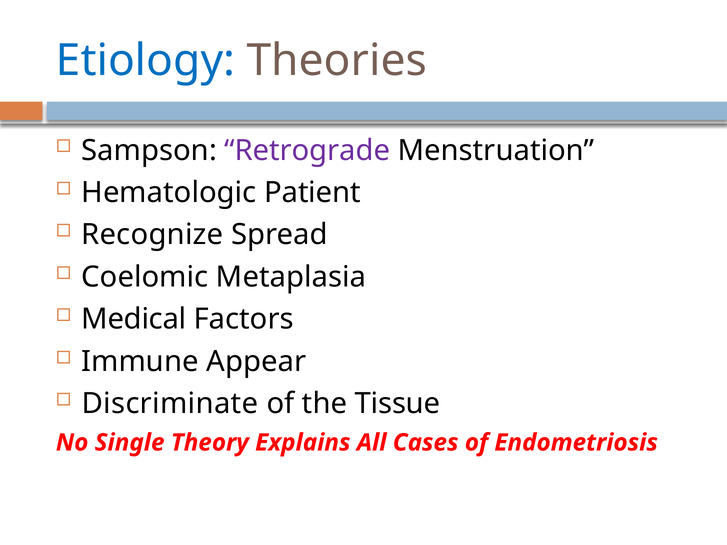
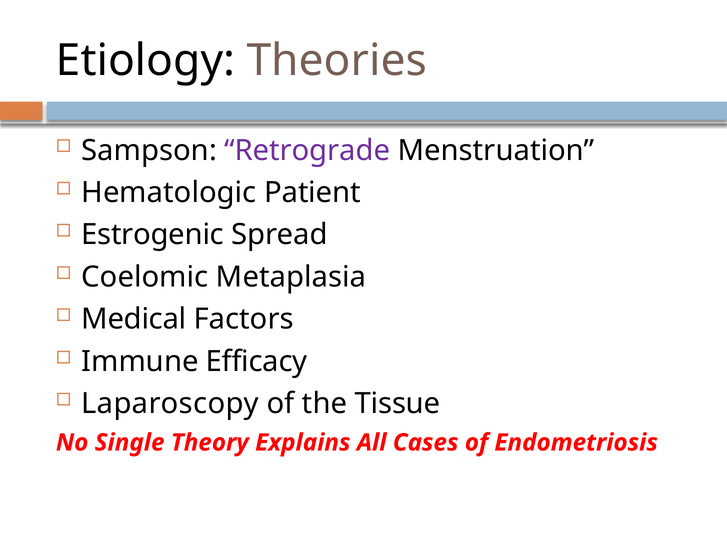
Etiology colour: blue -> black
Recognize: Recognize -> Estrogenic
Appear: Appear -> Efficacy
Discriminate: Discriminate -> Laparoscopy
